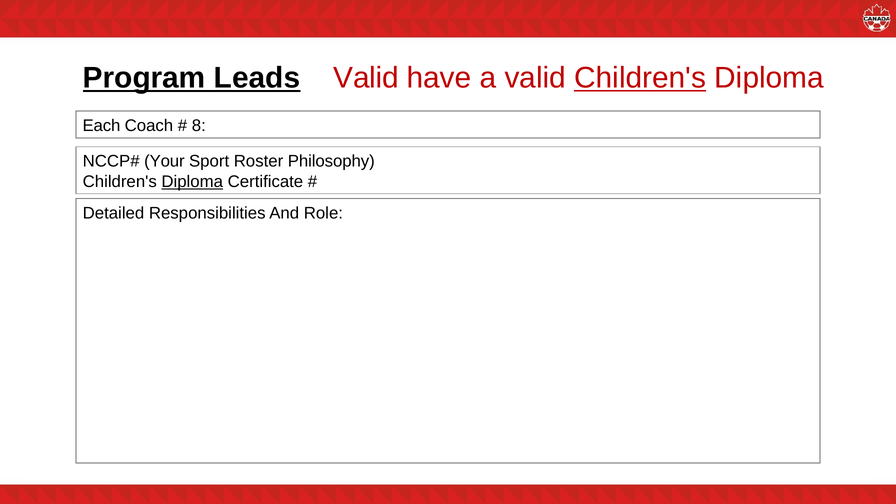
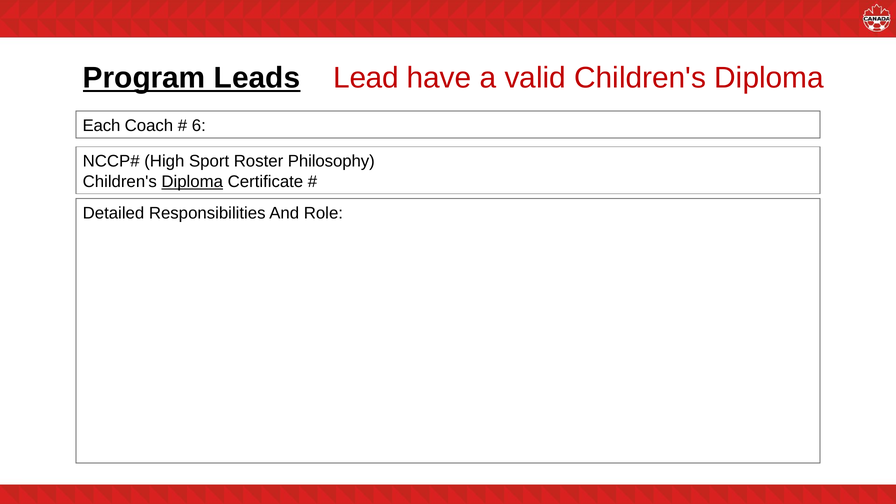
Leads Valid: Valid -> Lead
Children's at (640, 78) underline: present -> none
8: 8 -> 6
Your: Your -> High
